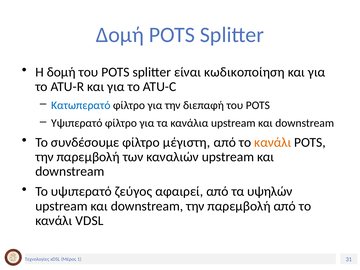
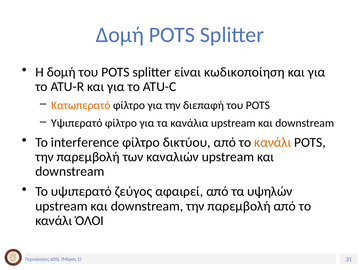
Κατωπερατό colour: blue -> orange
συνδέσουμε: συνδέσουμε -> interference
μέγιστη: μέγιστη -> δικτύου
VDSL: VDSL -> ΌΛΟΙ
